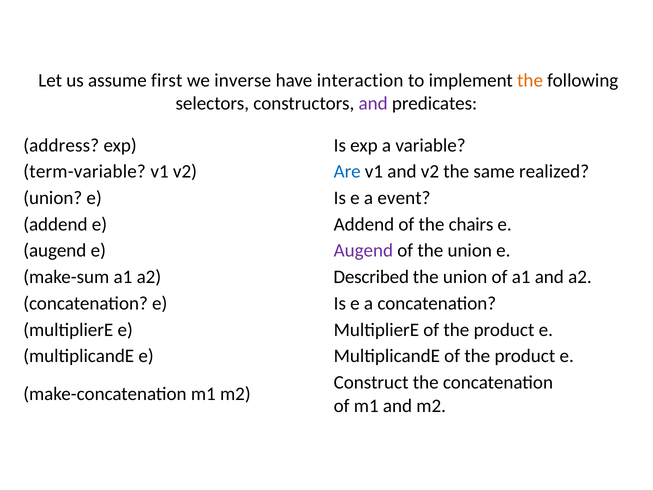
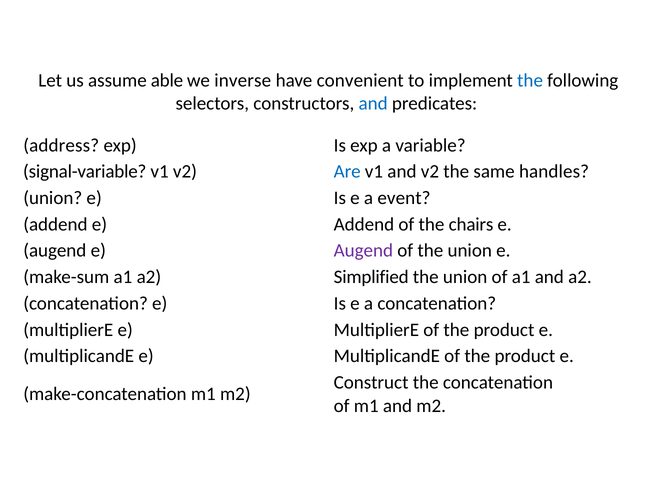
first: first -> able
interaction: interaction -> convenient
the at (530, 81) colour: orange -> blue
and at (373, 103) colour: purple -> blue
term-variable: term-variable -> signal-variable
realized: realized -> handles
Described: Described -> Simplified
